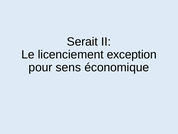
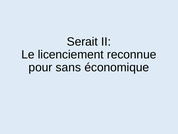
exception: exception -> reconnue
sens: sens -> sans
